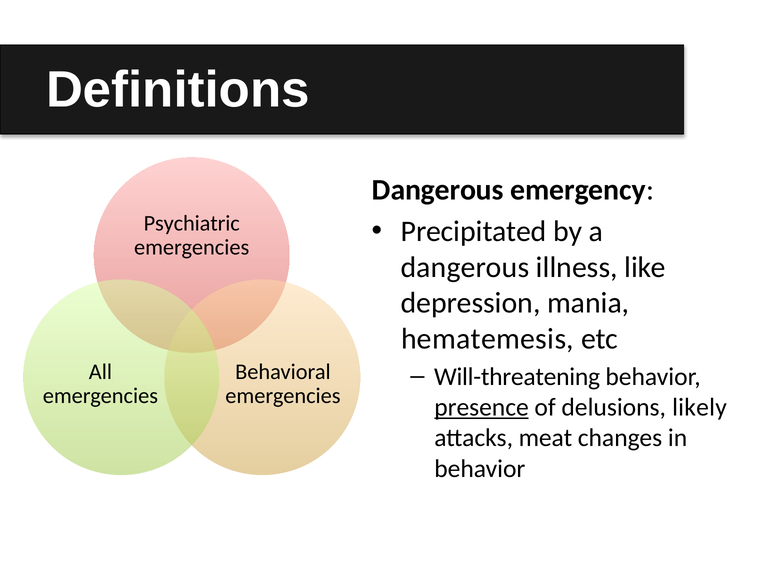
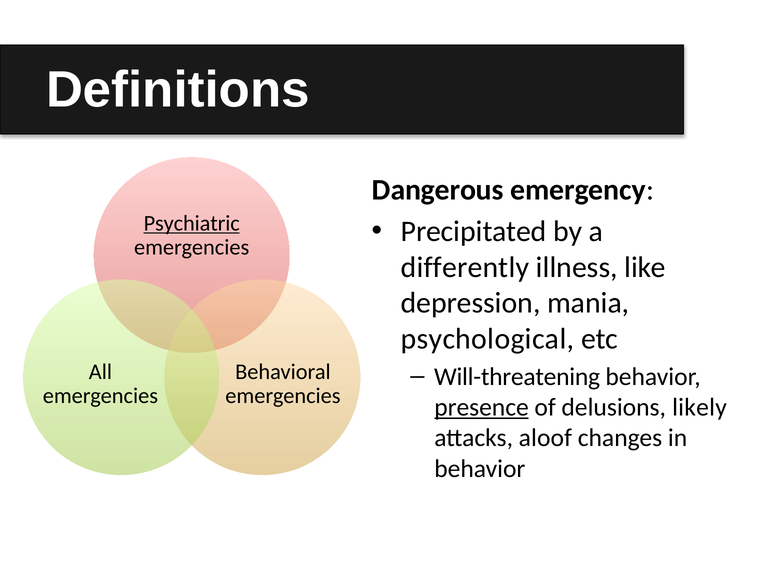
Psychiatric underline: none -> present
dangerous at (465, 267): dangerous -> differently
hematemesis: hematemesis -> psychological
meat: meat -> aloof
